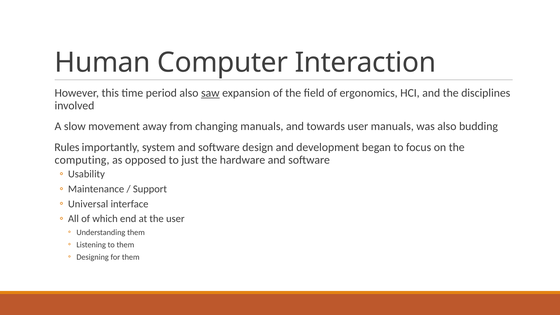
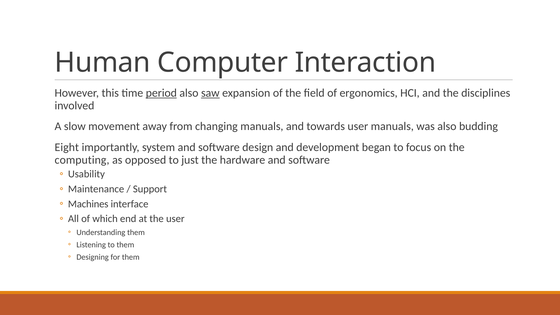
period underline: none -> present
Rules: Rules -> Eight
Universal: Universal -> Machines
